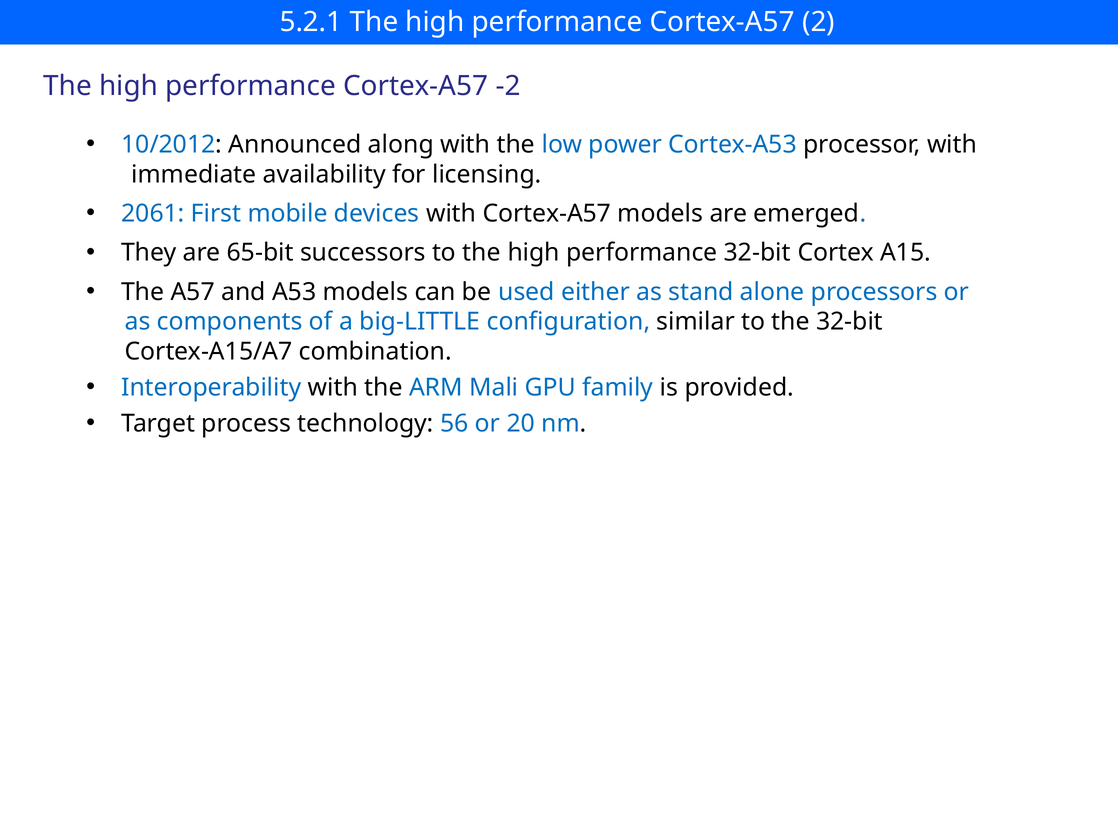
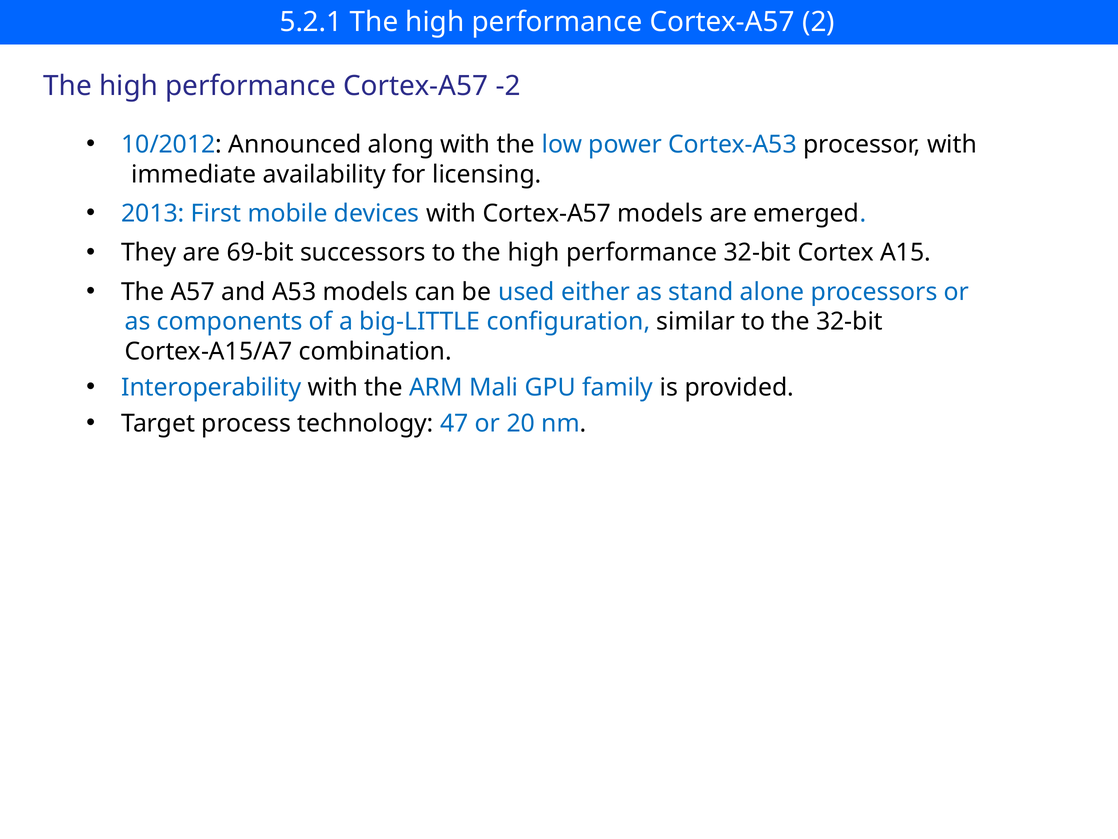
2061: 2061 -> 2013
65-bit: 65-bit -> 69-bit
56: 56 -> 47
